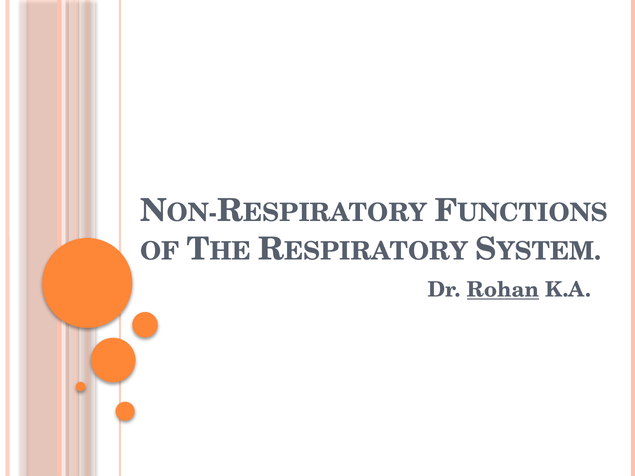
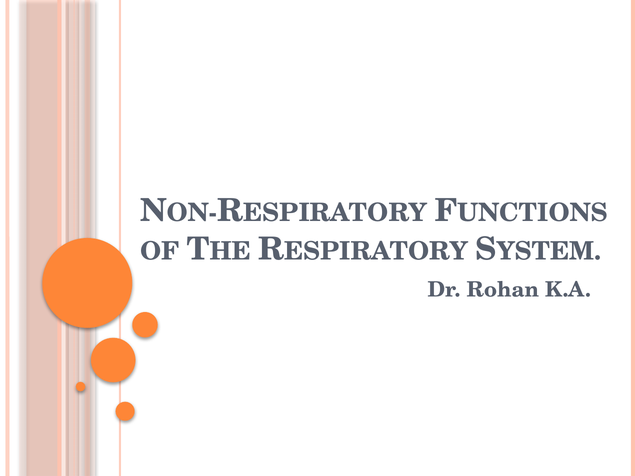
Rohan underline: present -> none
